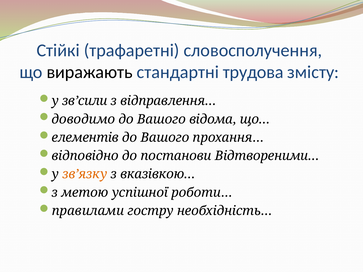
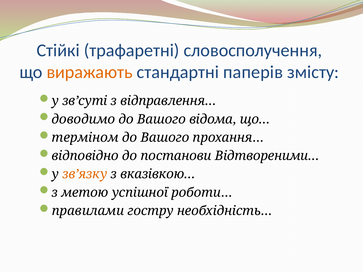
виражають colour: black -> orange
трудова: трудова -> паперів
зв’сили: зв’сили -> зв’суті
елементів: елементів -> терміном
